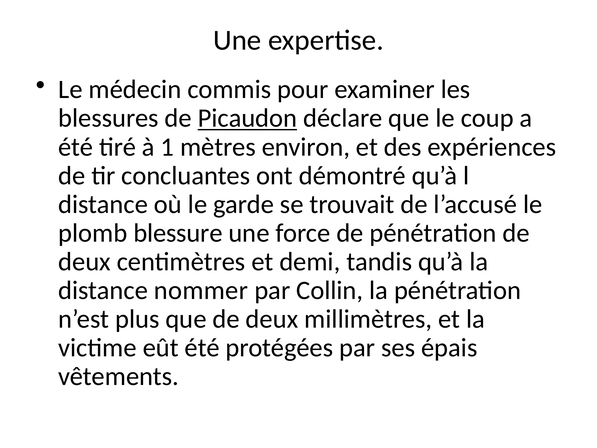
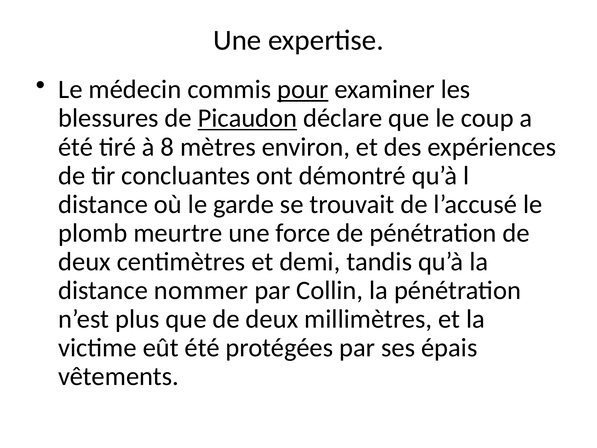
pour underline: none -> present
1: 1 -> 8
blessure: blessure -> meurtre
